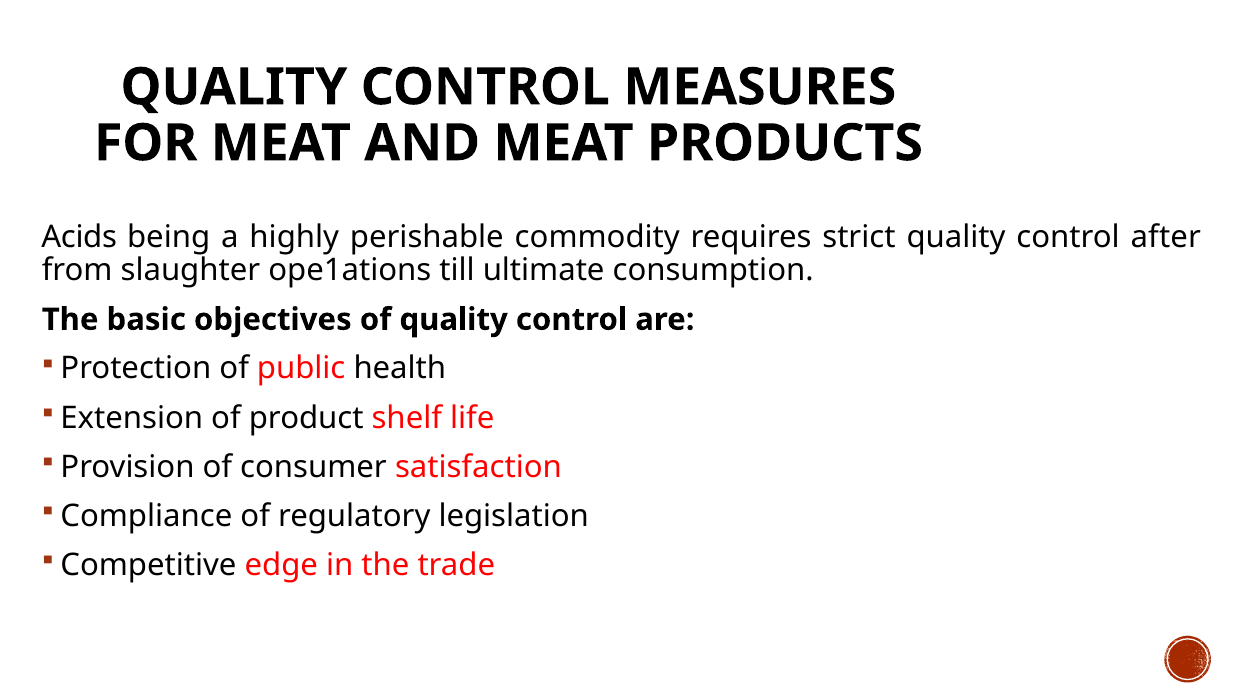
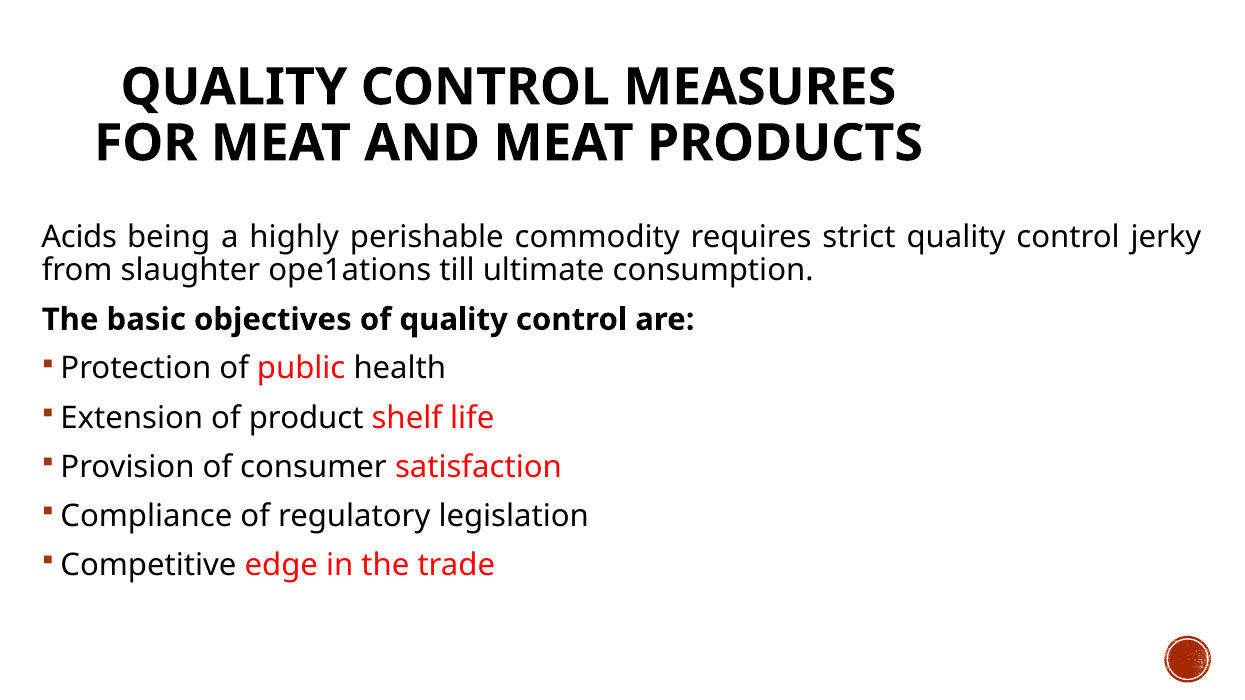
after: after -> jerky
